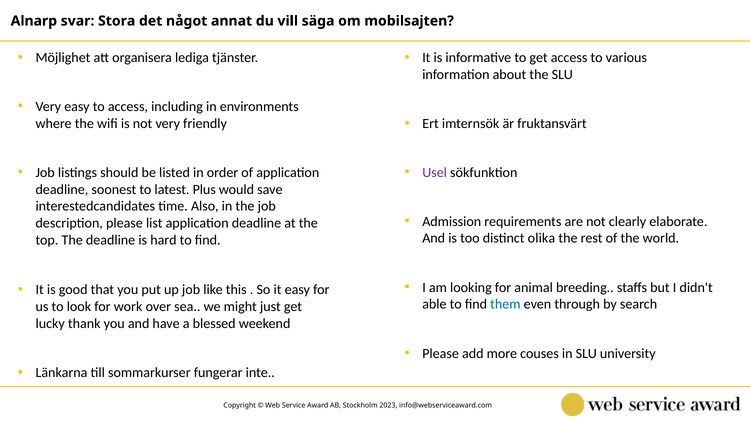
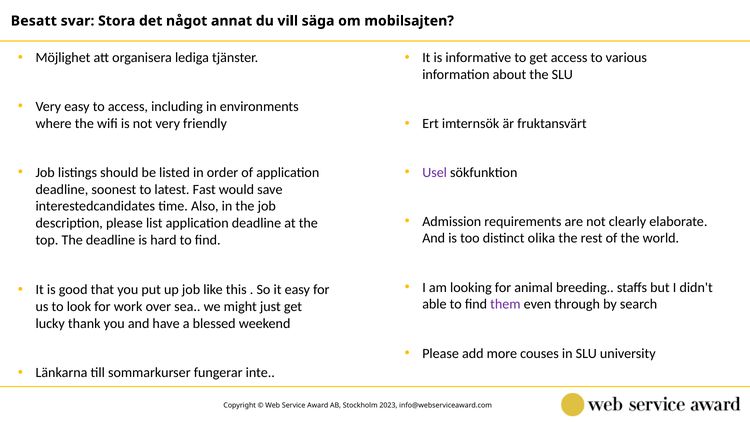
Alnarp: Alnarp -> Besatt
Plus: Plus -> Fast
them colour: blue -> purple
